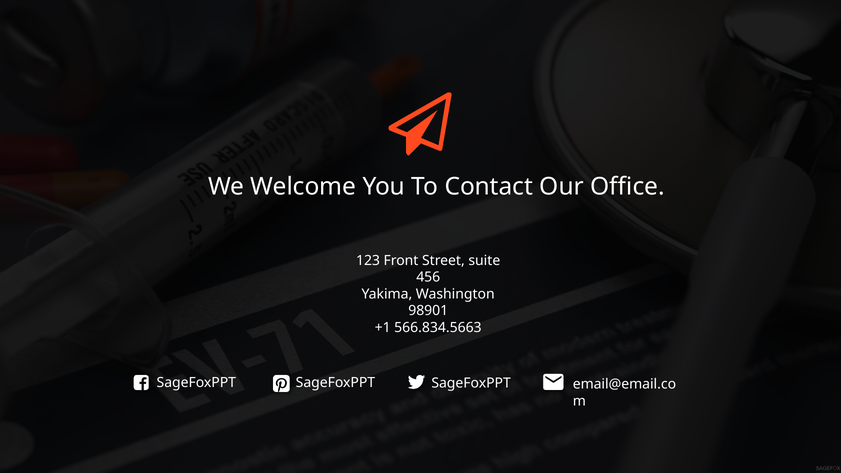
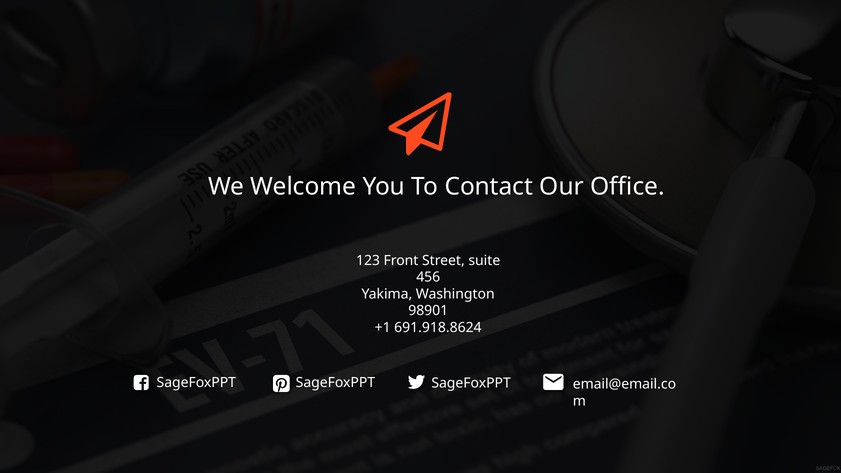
566.834.5663: 566.834.5663 -> 691.918.8624
